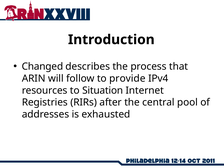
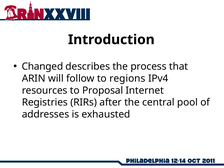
provide: provide -> regions
Situation: Situation -> Proposal
